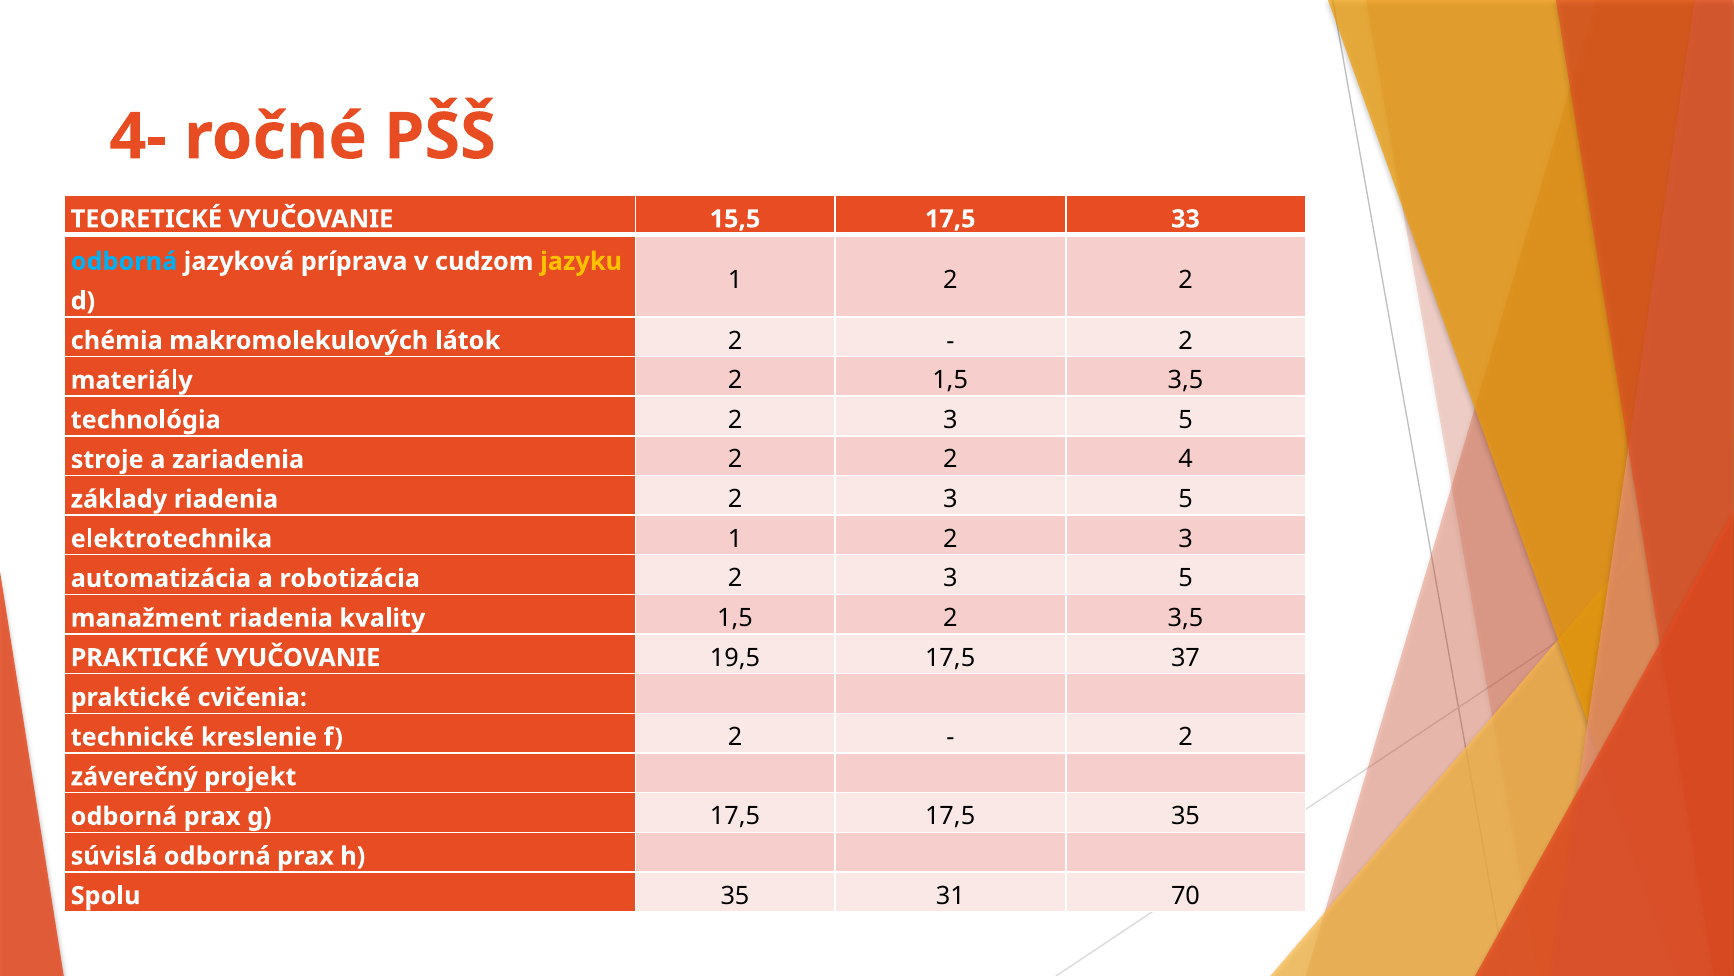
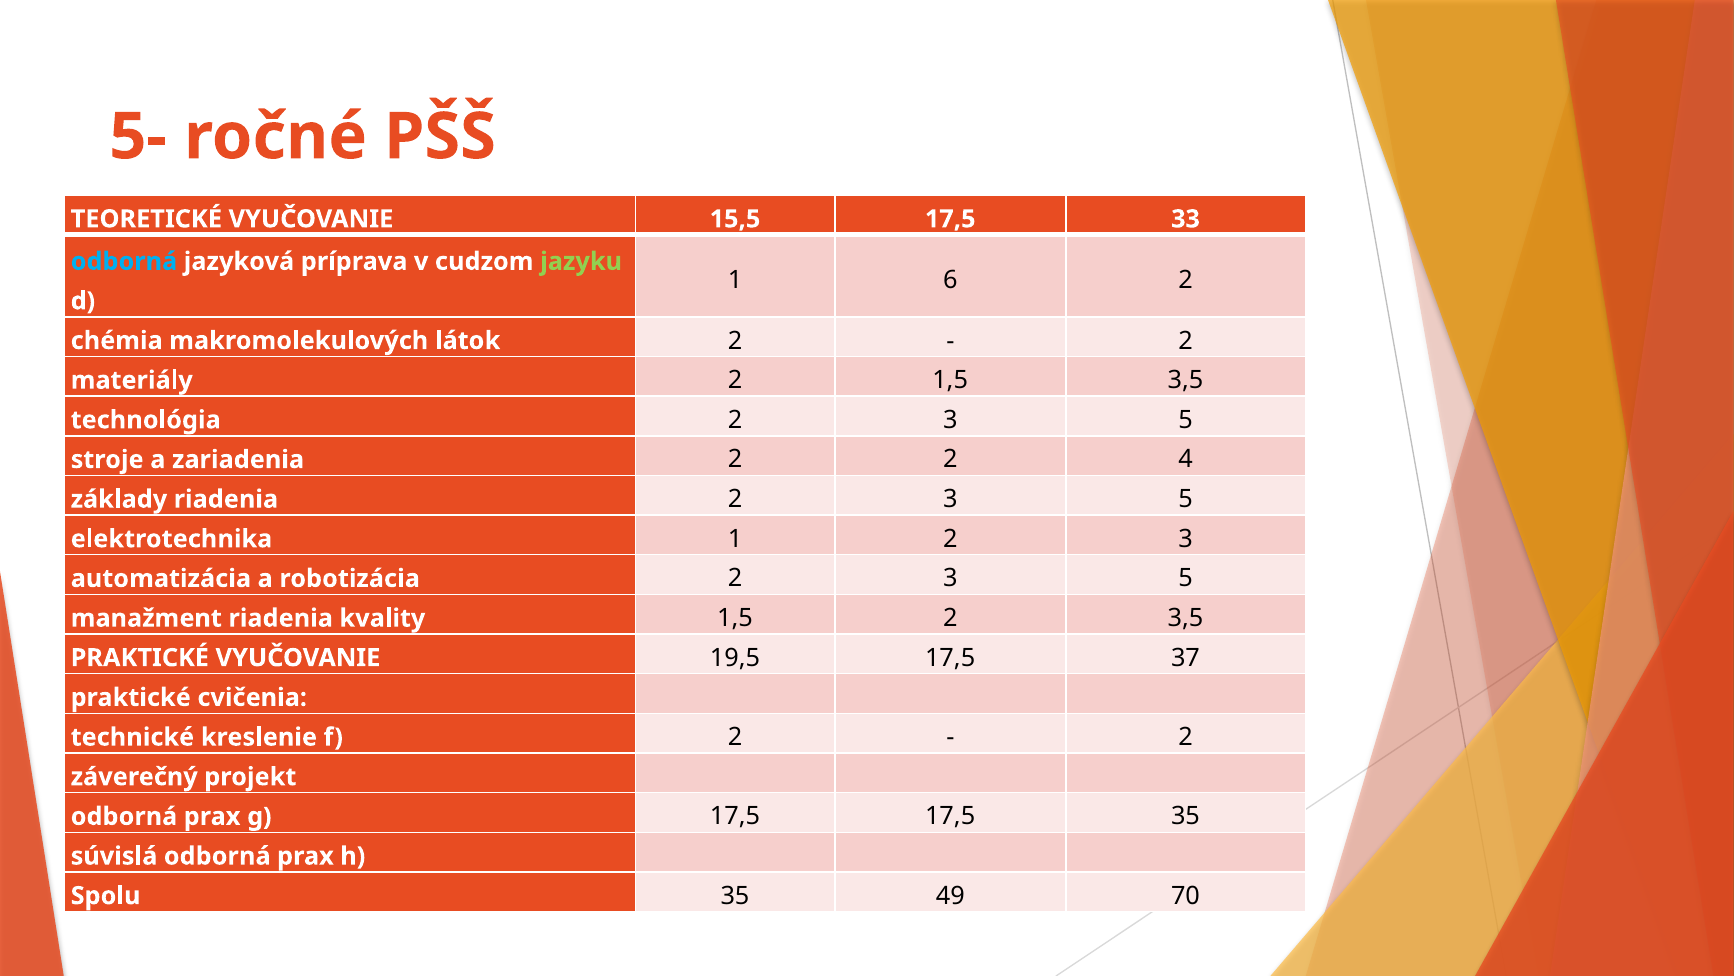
4-: 4- -> 5-
jazyku colour: yellow -> light green
2 at (950, 280): 2 -> 6
31: 31 -> 49
